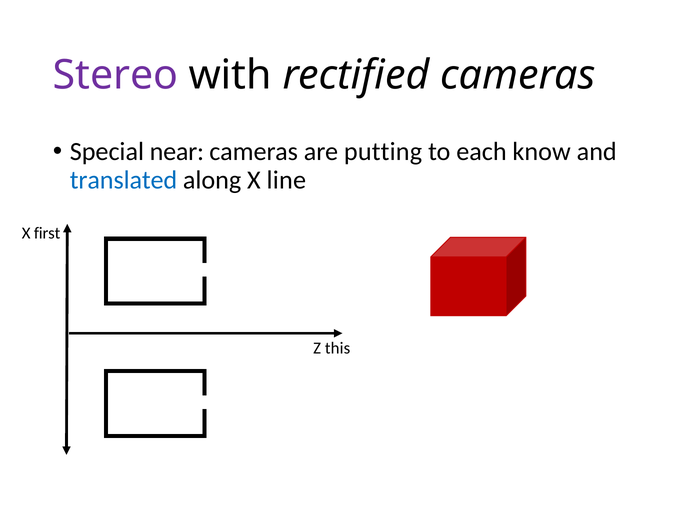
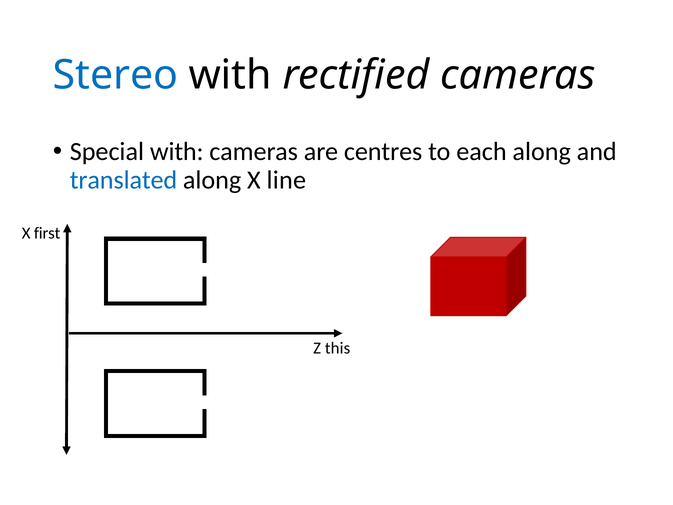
Stereo colour: purple -> blue
Special near: near -> with
putting: putting -> centres
each know: know -> along
